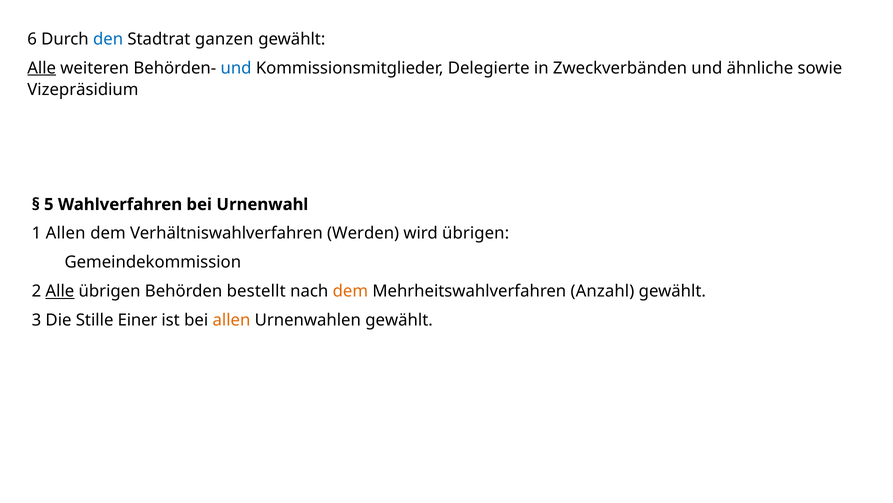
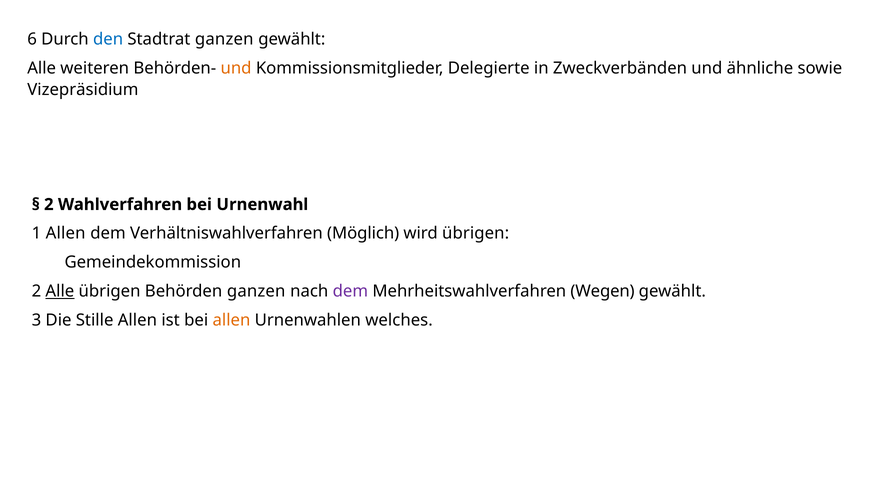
Alle at (42, 68) underline: present -> none
und at (236, 68) colour: blue -> orange
5 at (49, 204): 5 -> 2
Werden: Werden -> Möglich
Behörden bestellt: bestellt -> ganzen
dem at (350, 291) colour: orange -> purple
Anzahl: Anzahl -> Wegen
Stille Einer: Einer -> Allen
Urnenwahlen gewählt: gewählt -> welches
